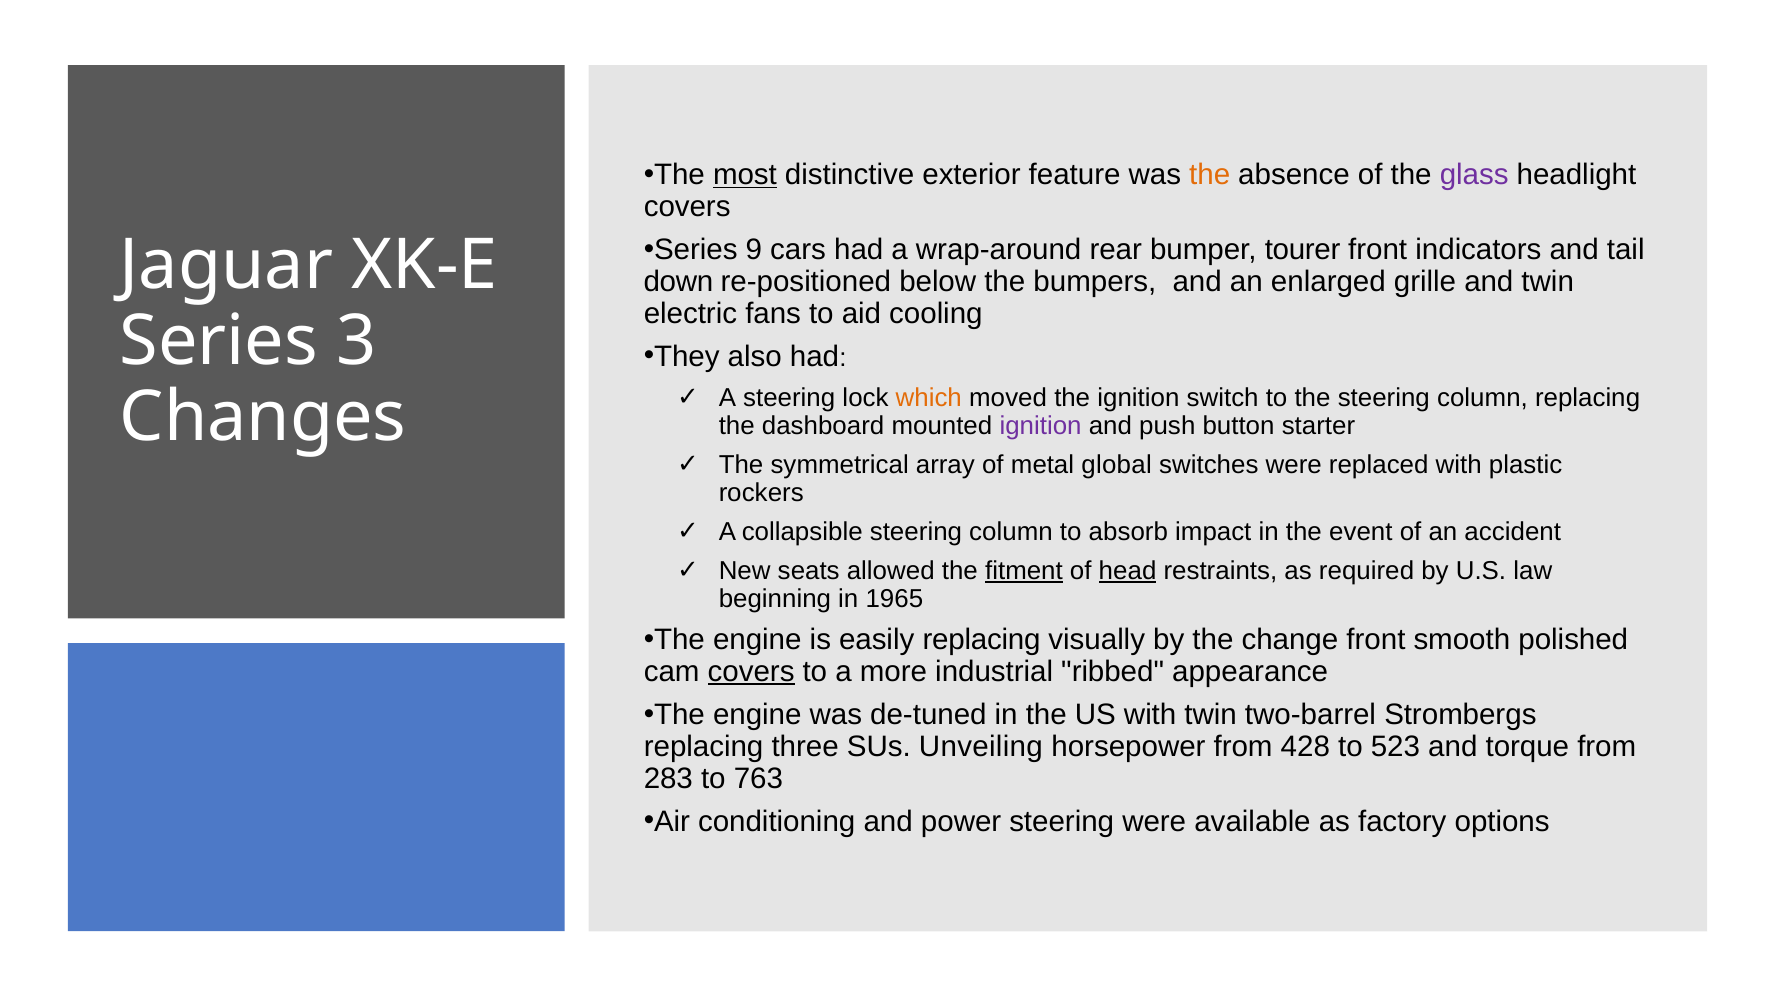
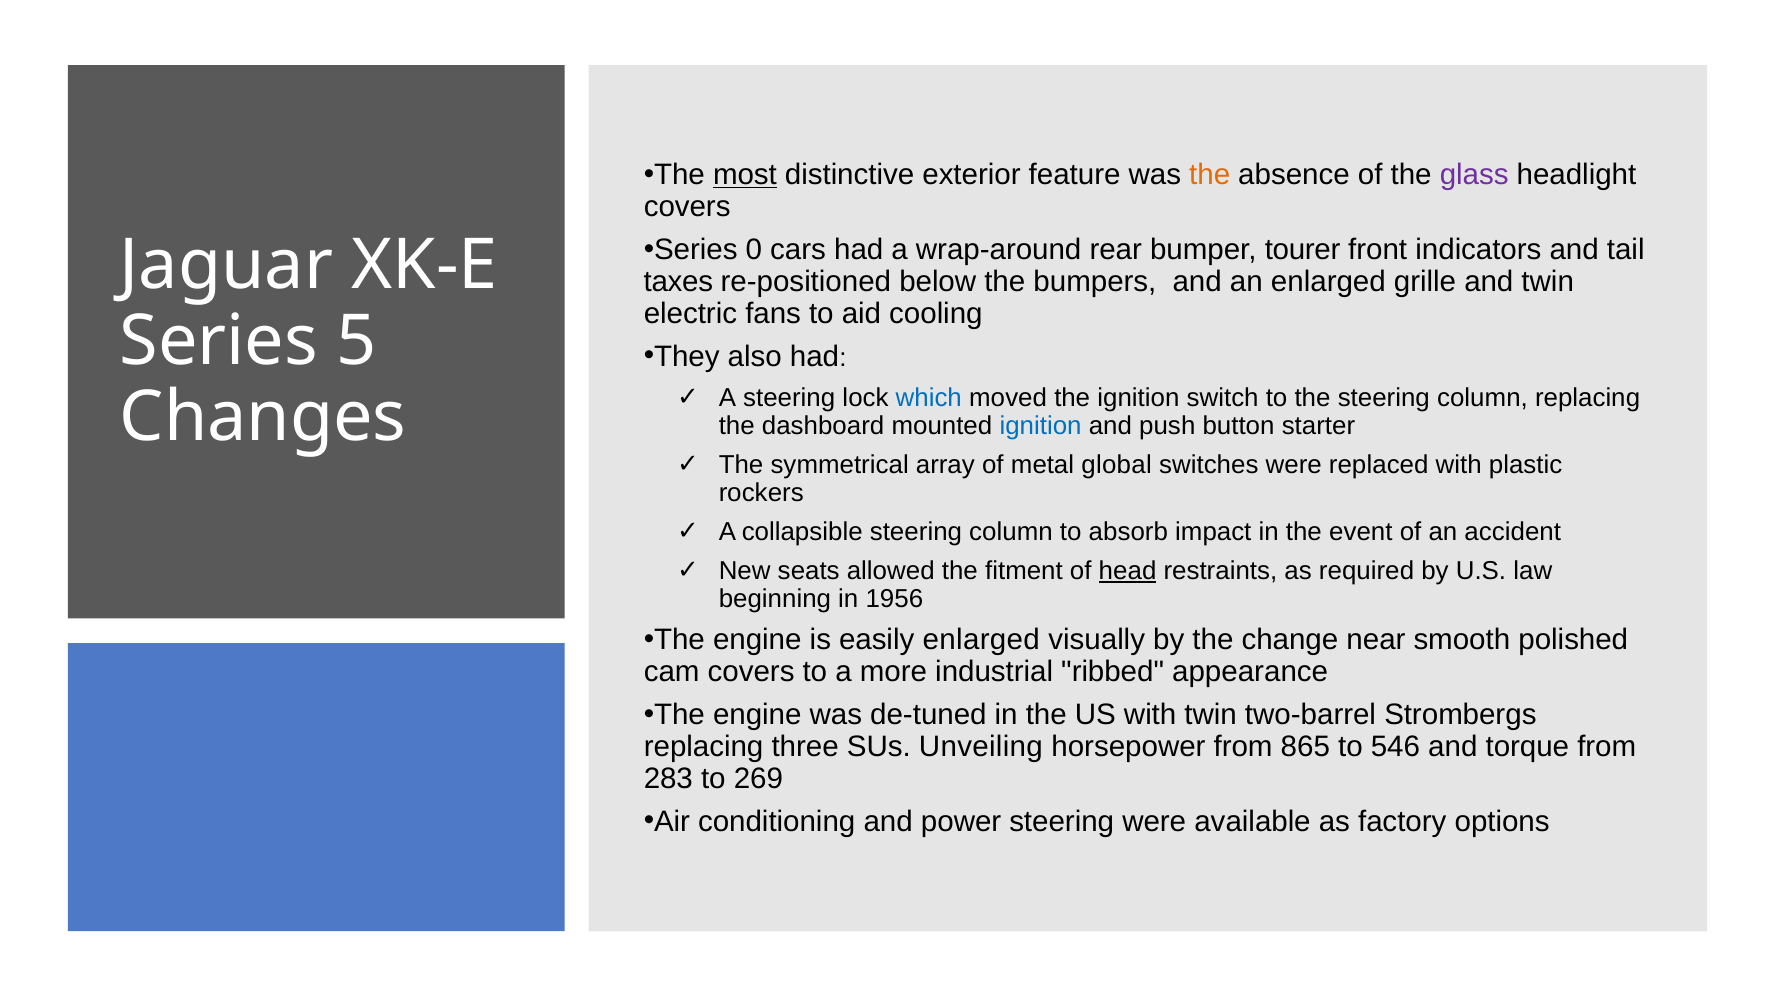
9: 9 -> 0
down: down -> taxes
3: 3 -> 5
which colour: orange -> blue
ignition at (1041, 425) colour: purple -> blue
fitment underline: present -> none
1965: 1965 -> 1956
easily replacing: replacing -> enlarged
change front: front -> near
covers at (751, 672) underline: present -> none
428: 428 -> 865
523: 523 -> 546
763: 763 -> 269
